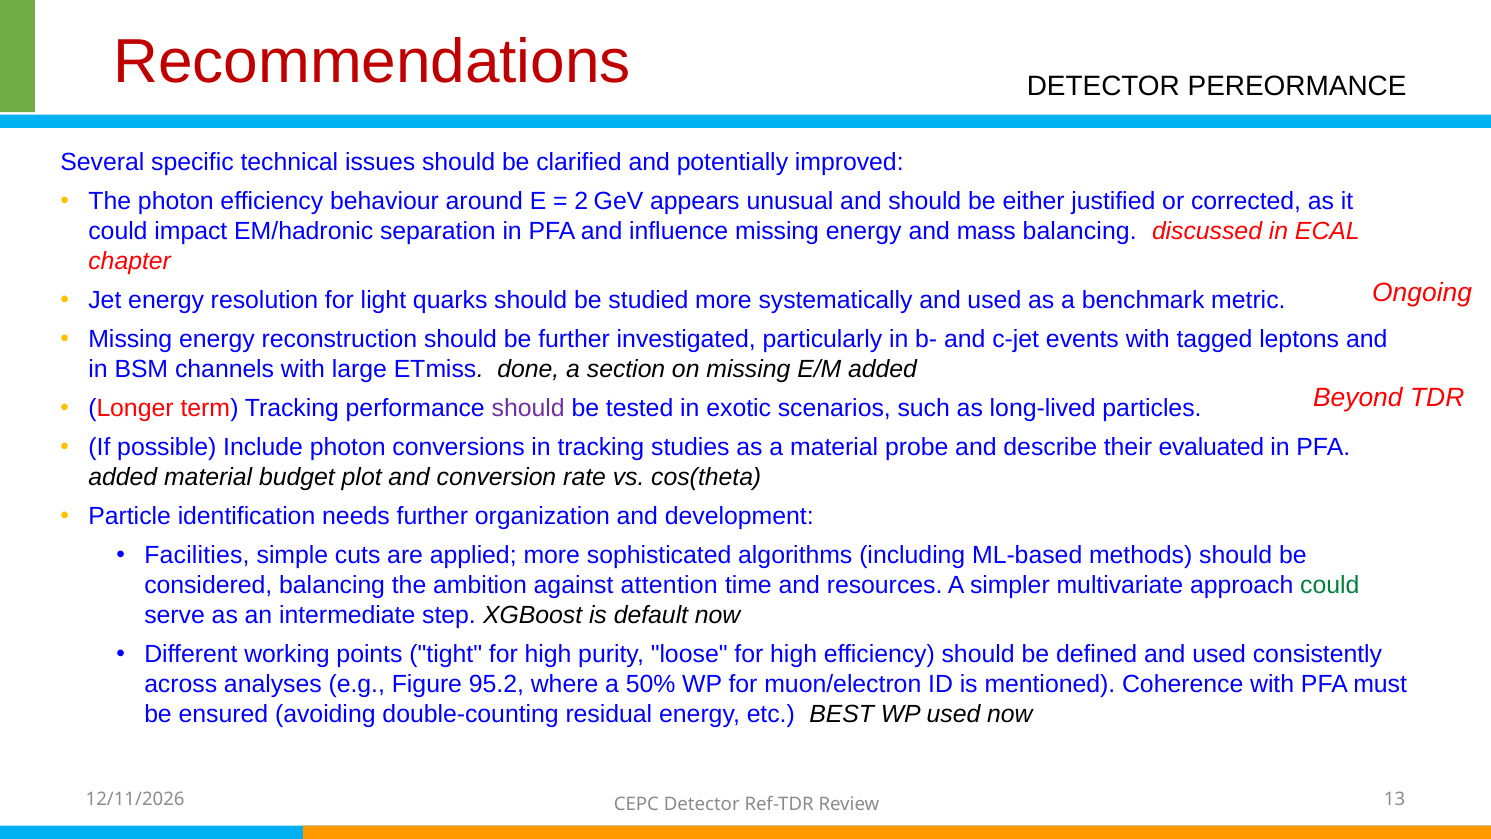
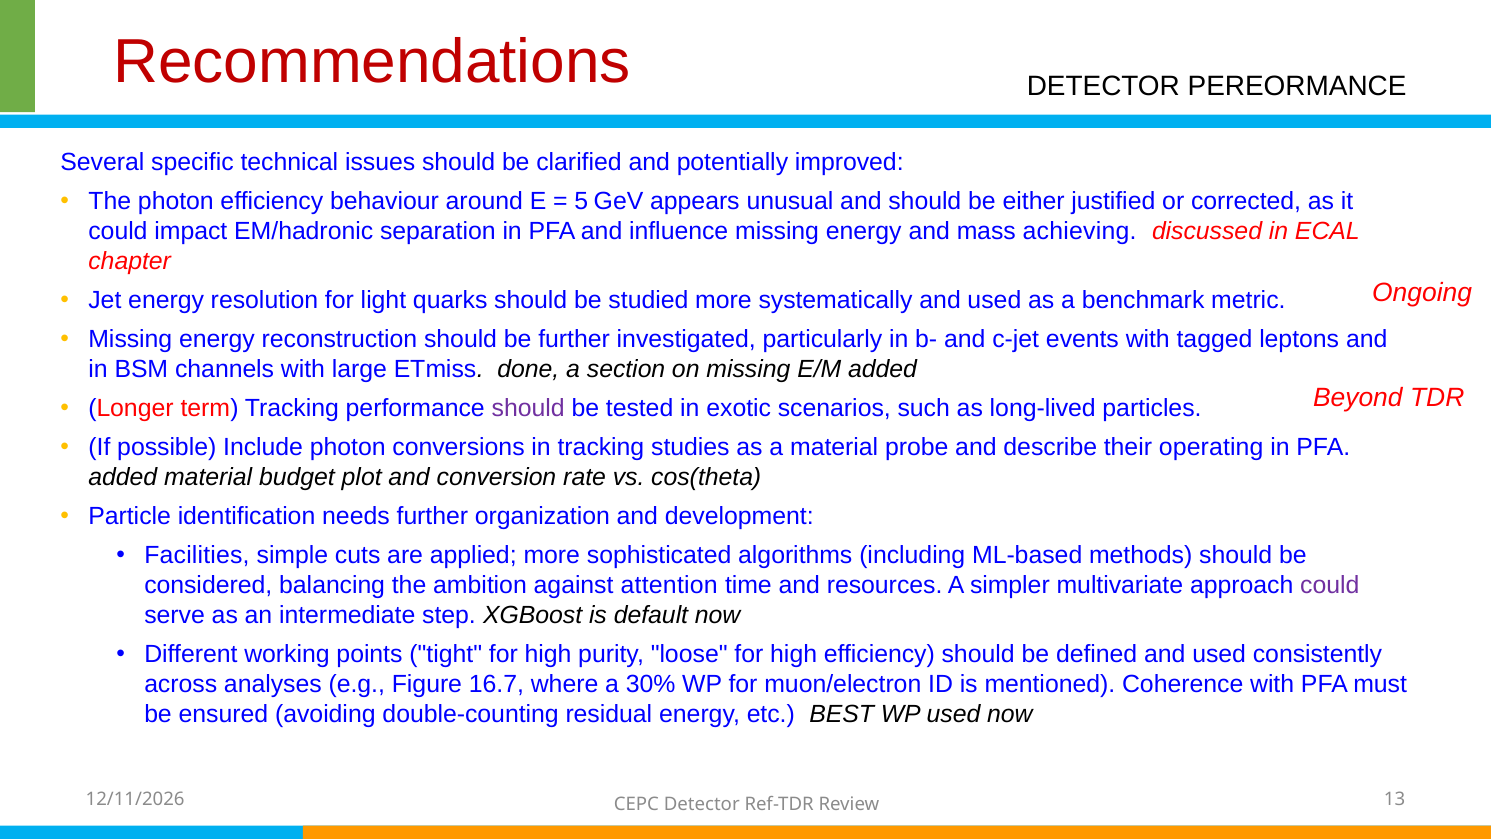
2: 2 -> 5
mass balancing: balancing -> achieving
evaluated: evaluated -> operating
could at (1330, 585) colour: green -> purple
95.2: 95.2 -> 16.7
50%: 50% -> 30%
